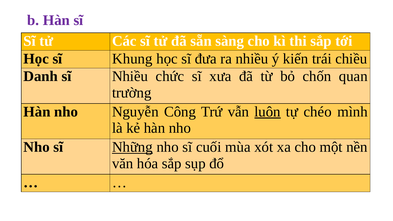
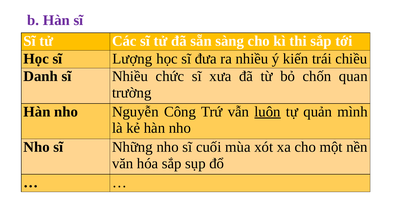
Khung: Khung -> Lượng
chéo: chéo -> quản
Những underline: present -> none
